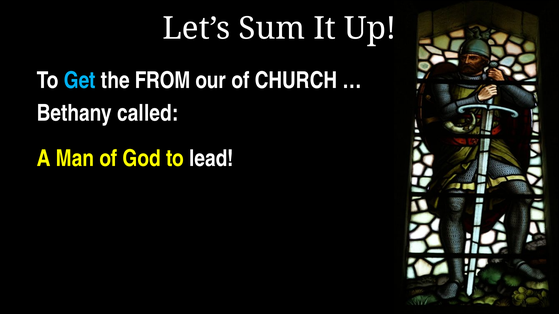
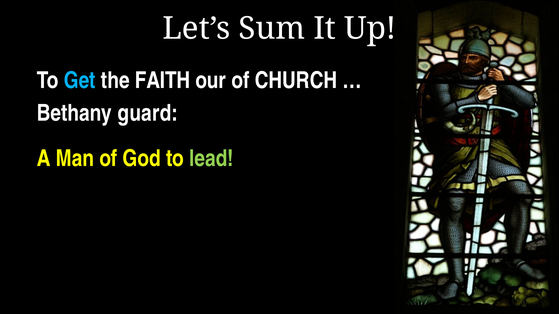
FROM: FROM -> FAITH
called: called -> guard
lead colour: white -> light green
